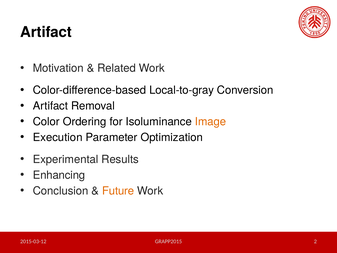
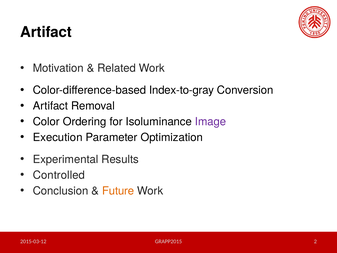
Local-to-gray: Local-to-gray -> Index-to-gray
Image colour: orange -> purple
Enhancing: Enhancing -> Controlled
